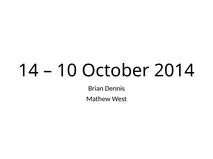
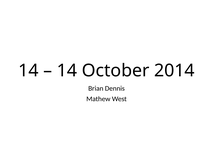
10 at (67, 71): 10 -> 14
